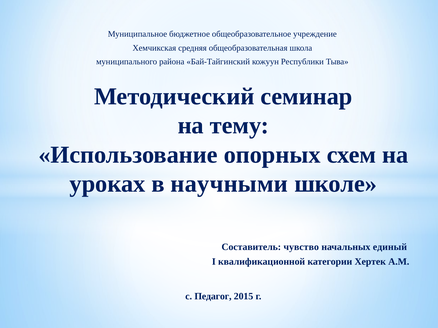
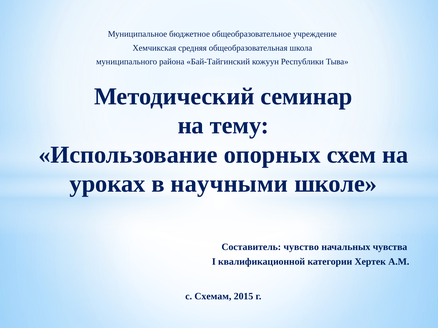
единый: единый -> чувства
Педагог: Педагог -> Схемам
